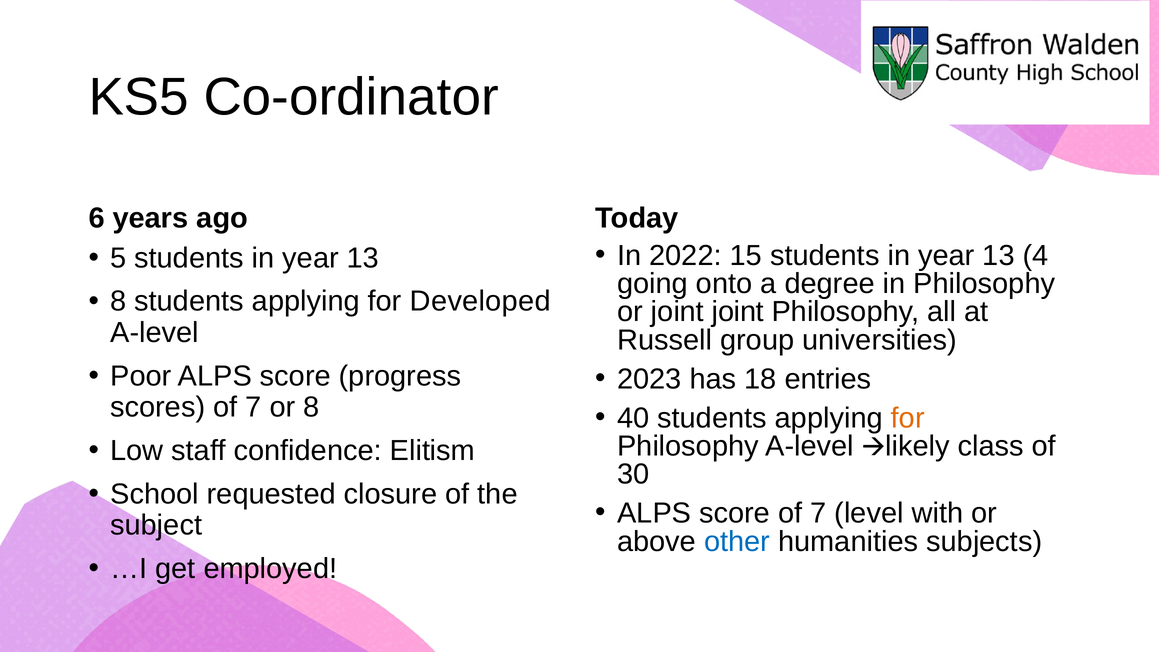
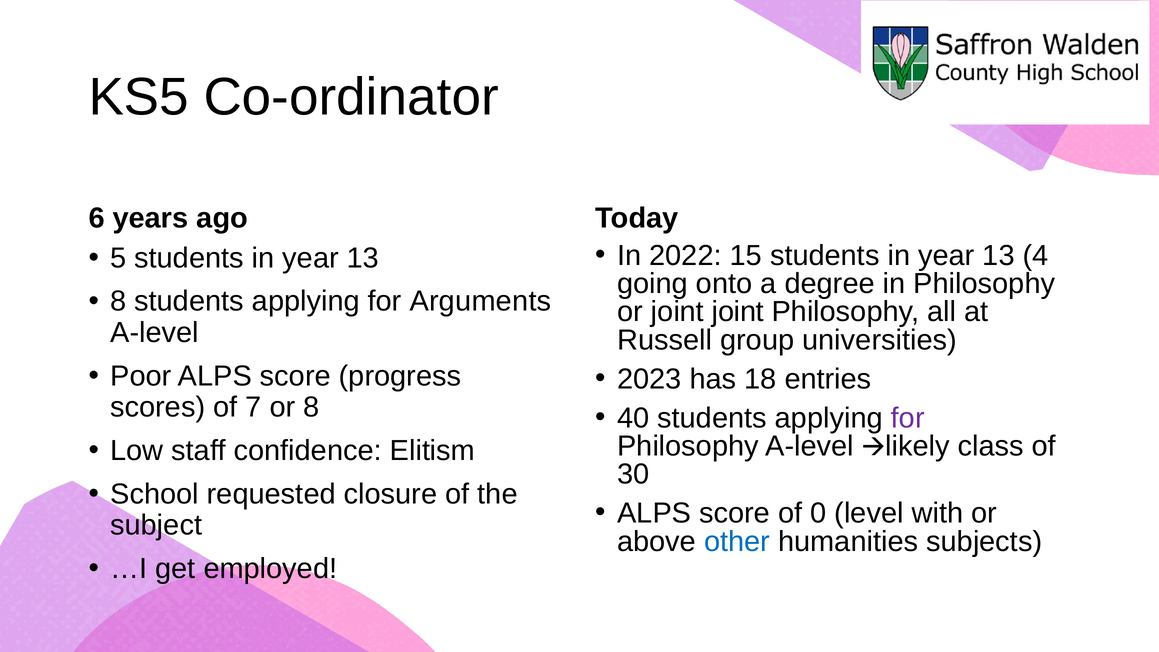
Developed: Developed -> Arguments
for at (908, 418) colour: orange -> purple
score of 7: 7 -> 0
